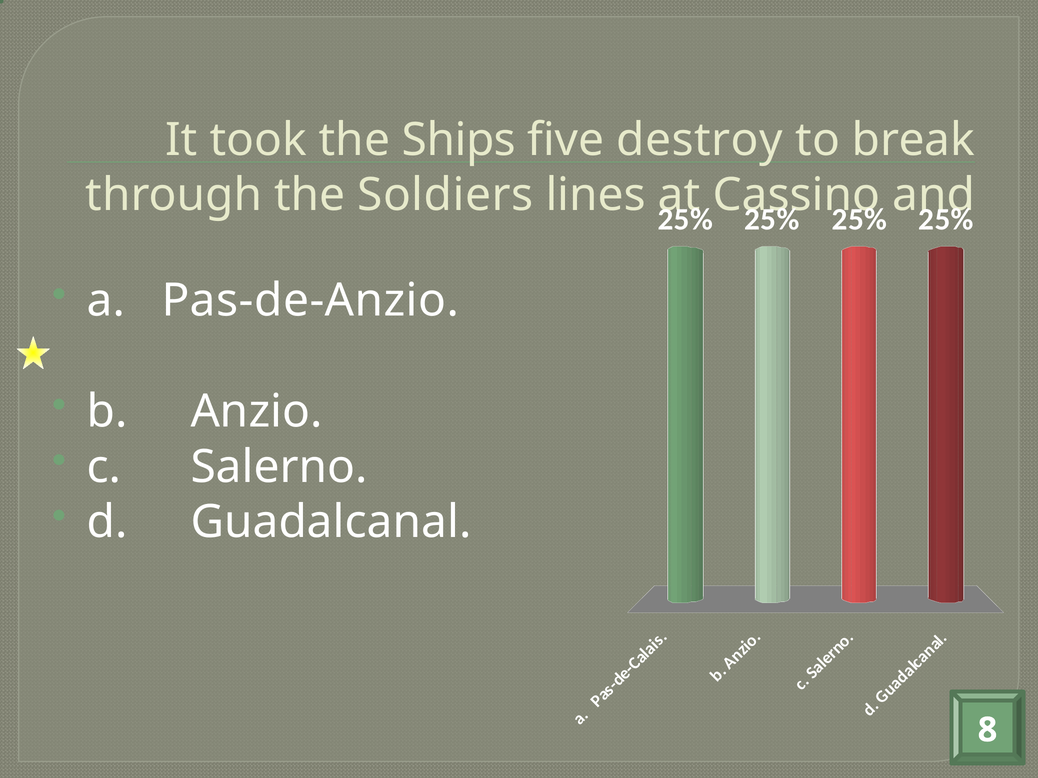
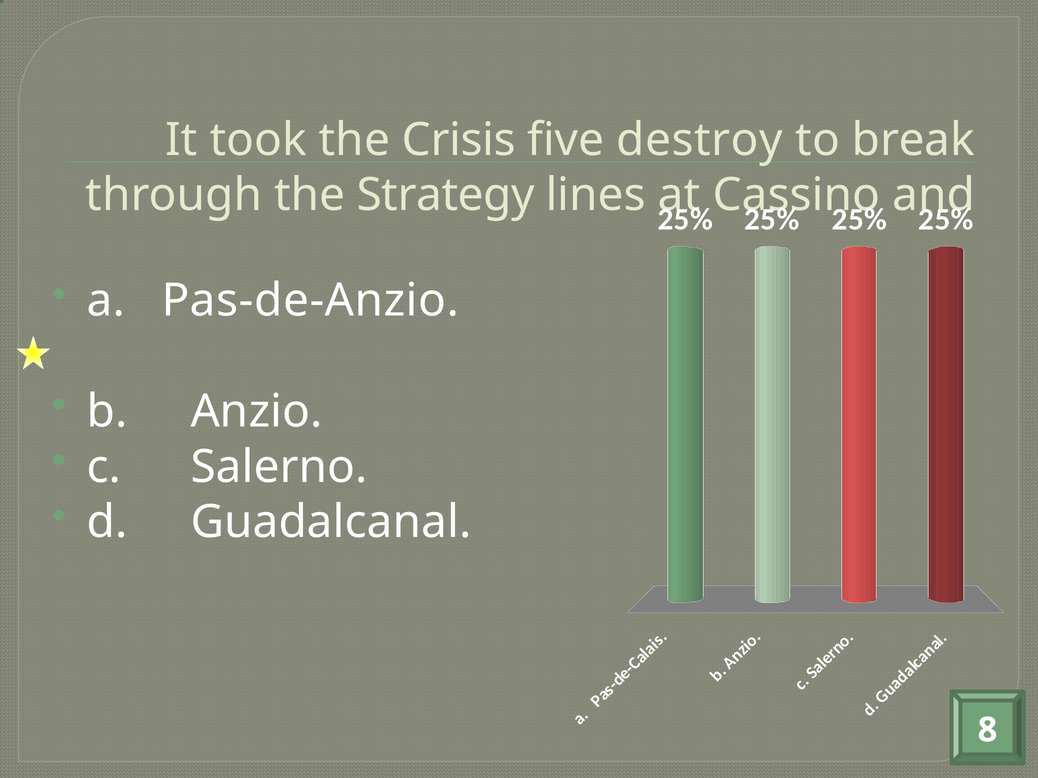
Ships: Ships -> Crisis
Soldiers: Soldiers -> Strategy
